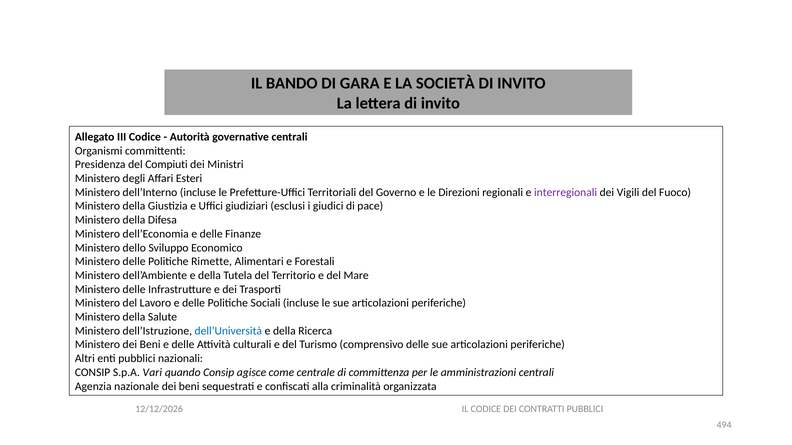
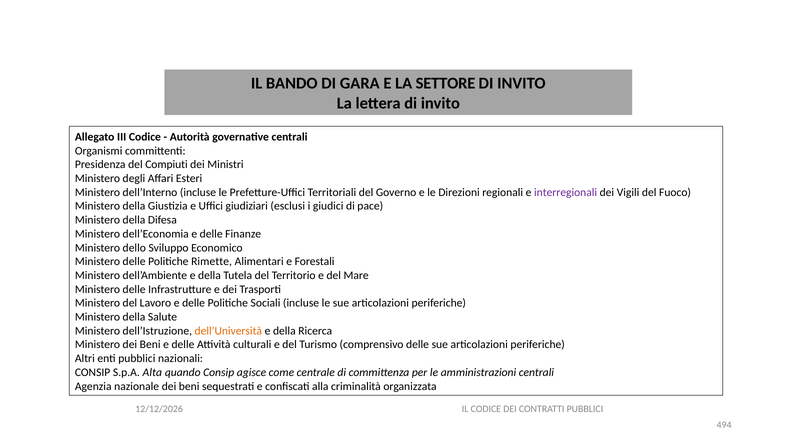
SOCIETÀ: SOCIETÀ -> SETTORE
dell’Università colour: blue -> orange
Vari: Vari -> Alta
